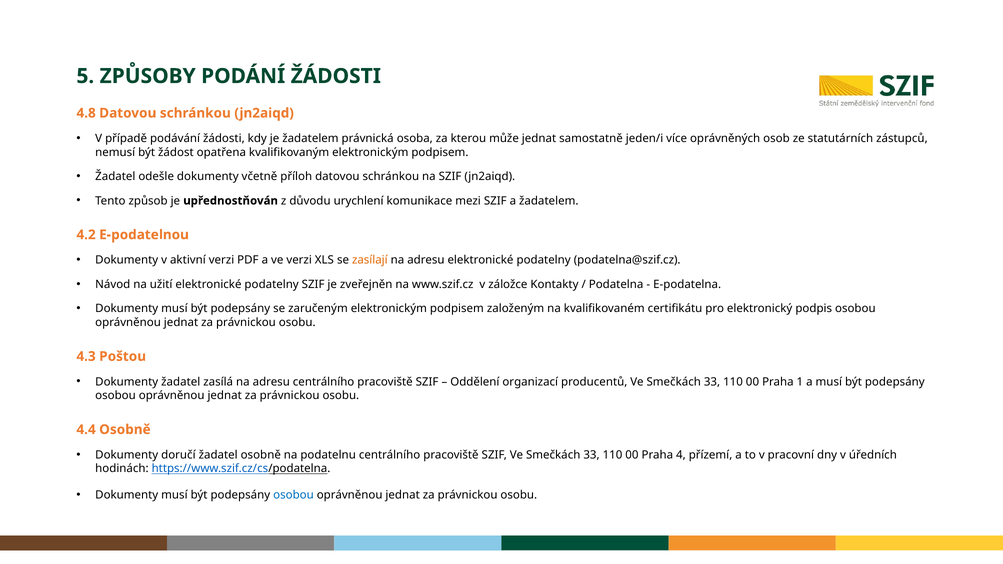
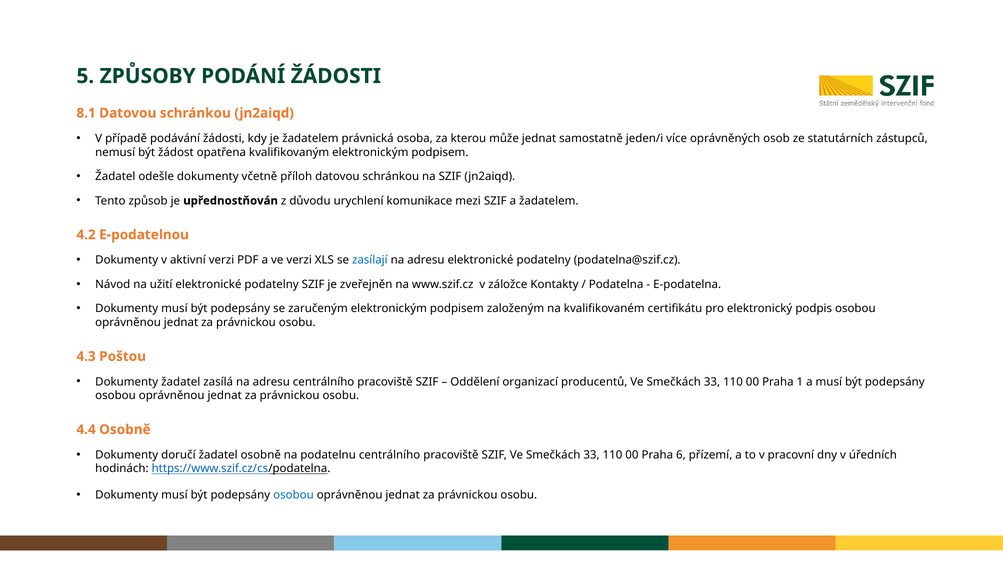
4.8: 4.8 -> 8.1
zasílají colour: orange -> blue
4: 4 -> 6
